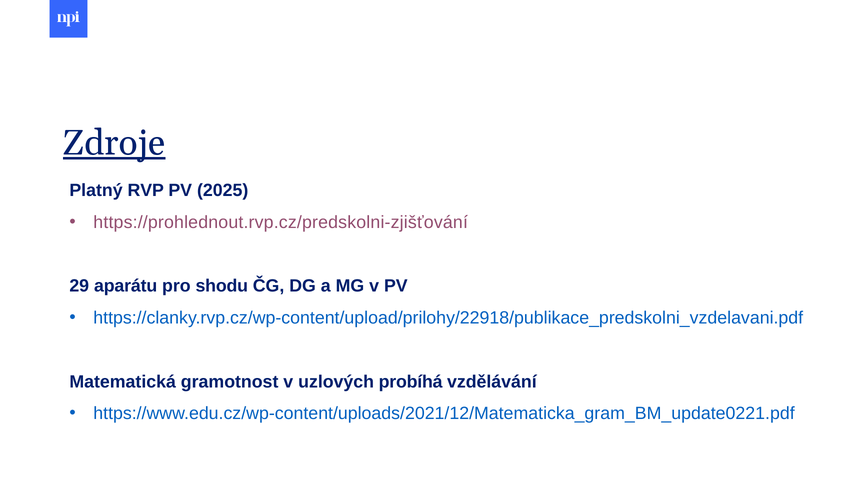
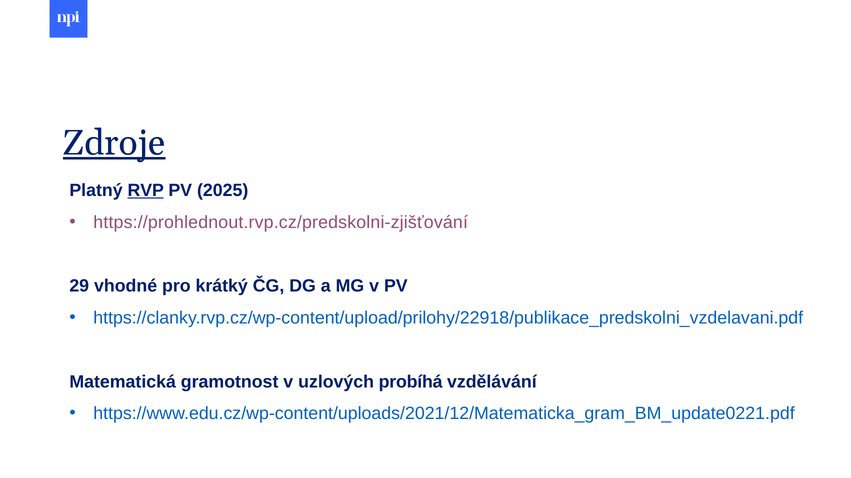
RVP underline: none -> present
aparátu: aparátu -> vhodné
shodu: shodu -> krátký
